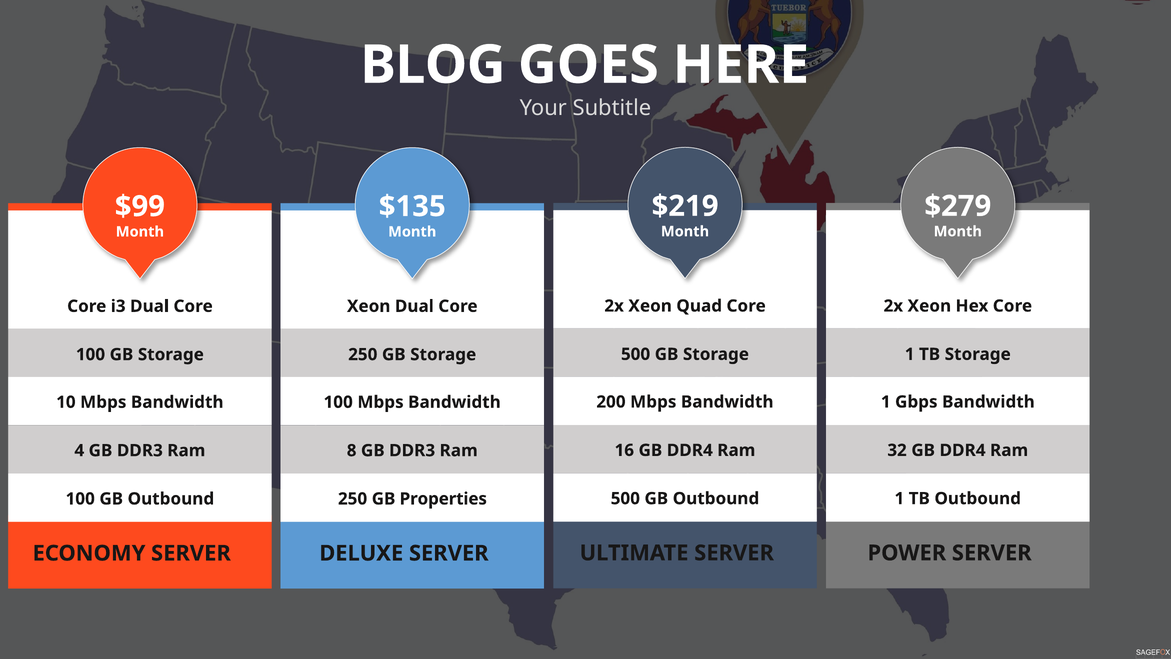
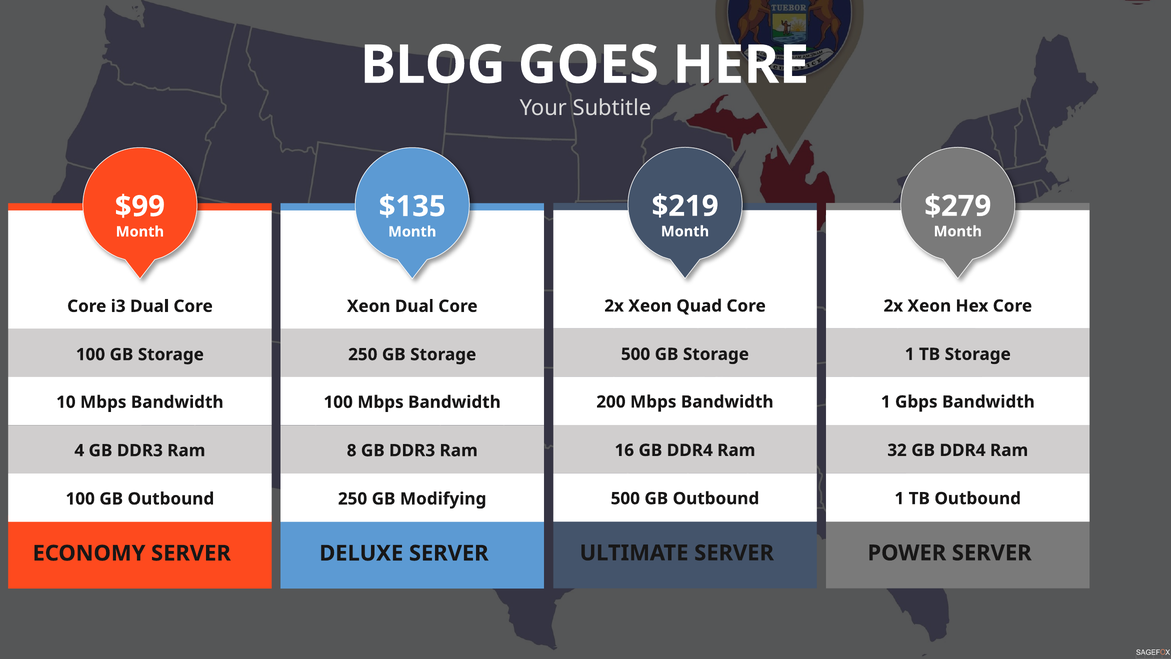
Properties: Properties -> Modifying
